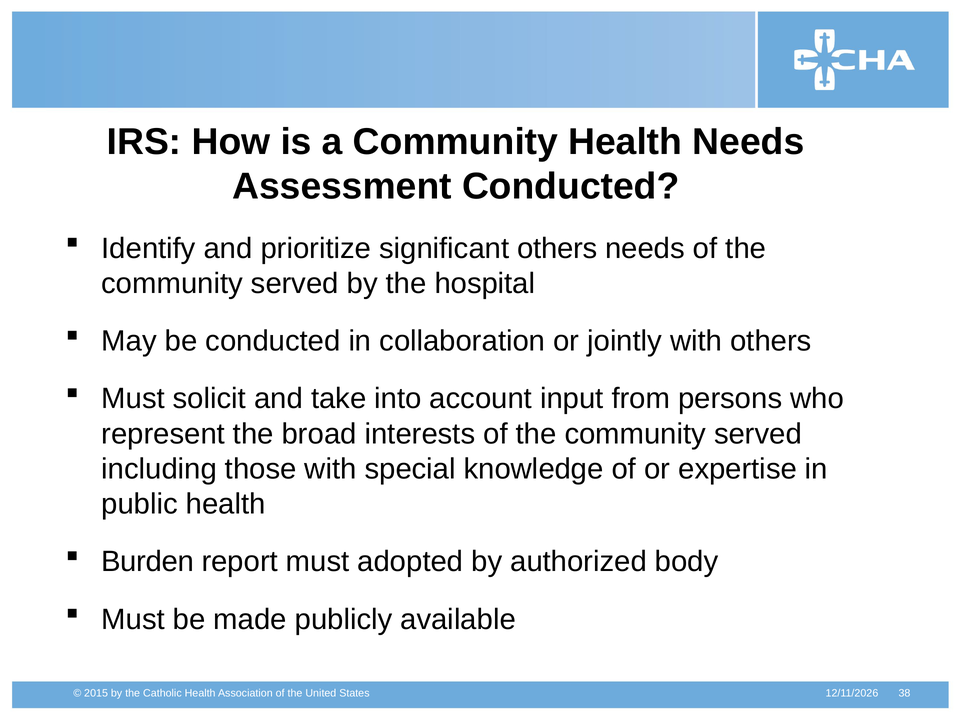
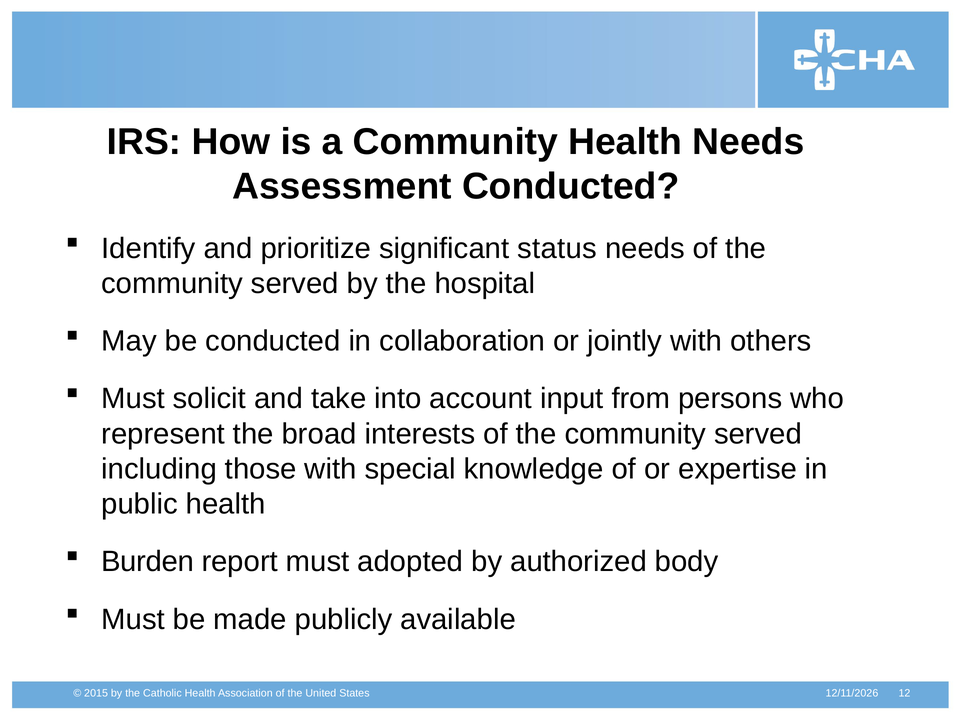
significant others: others -> status
38: 38 -> 12
